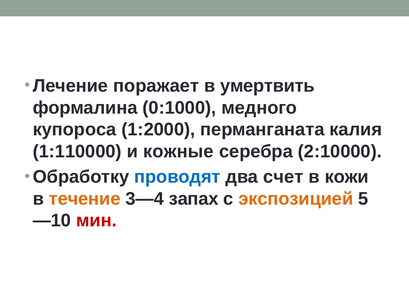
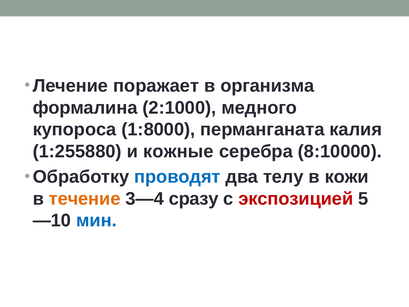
умертвить: умертвить -> организма
0:1000: 0:1000 -> 2:1000
1:2000: 1:2000 -> 1:8000
1:110000: 1:110000 -> 1:255880
2:10000: 2:10000 -> 8:10000
счет: счет -> телу
запах: запах -> сразу
экспозицией colour: orange -> red
мин colour: red -> blue
